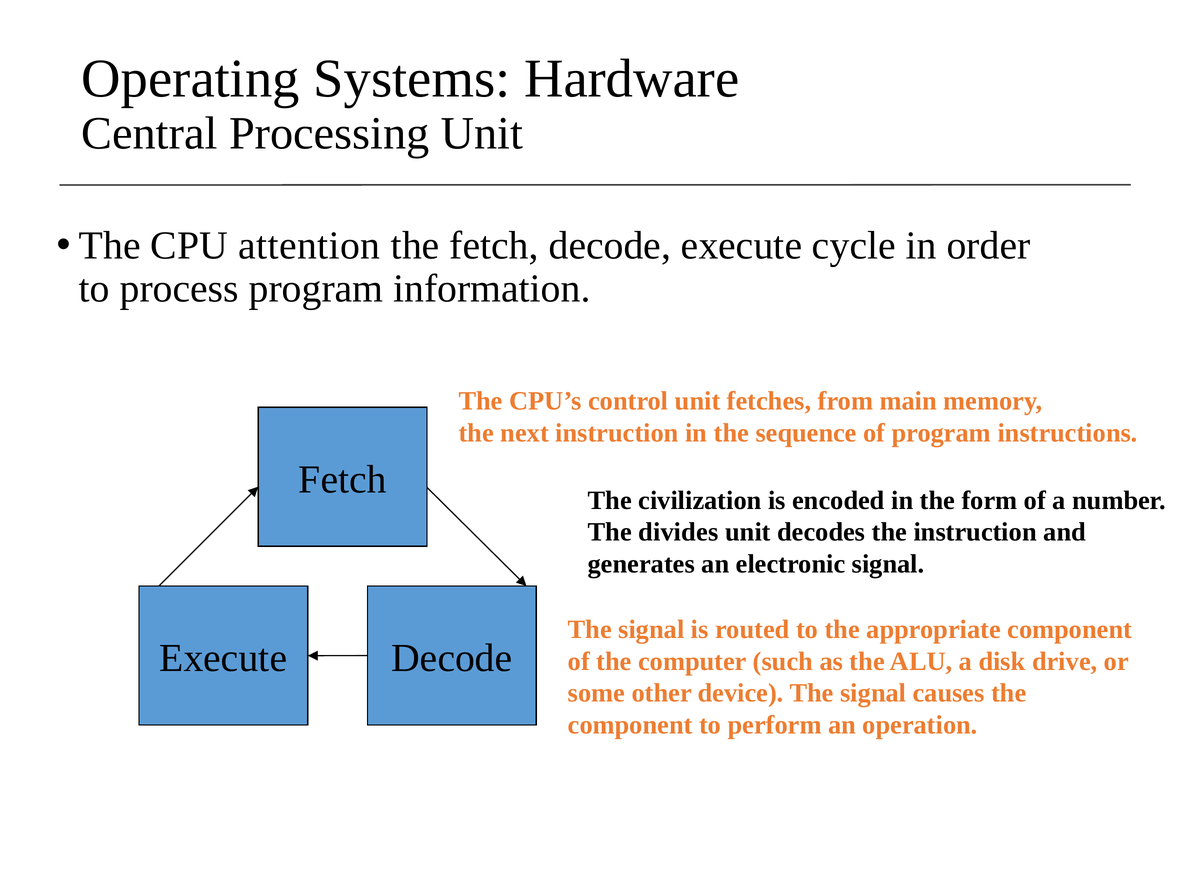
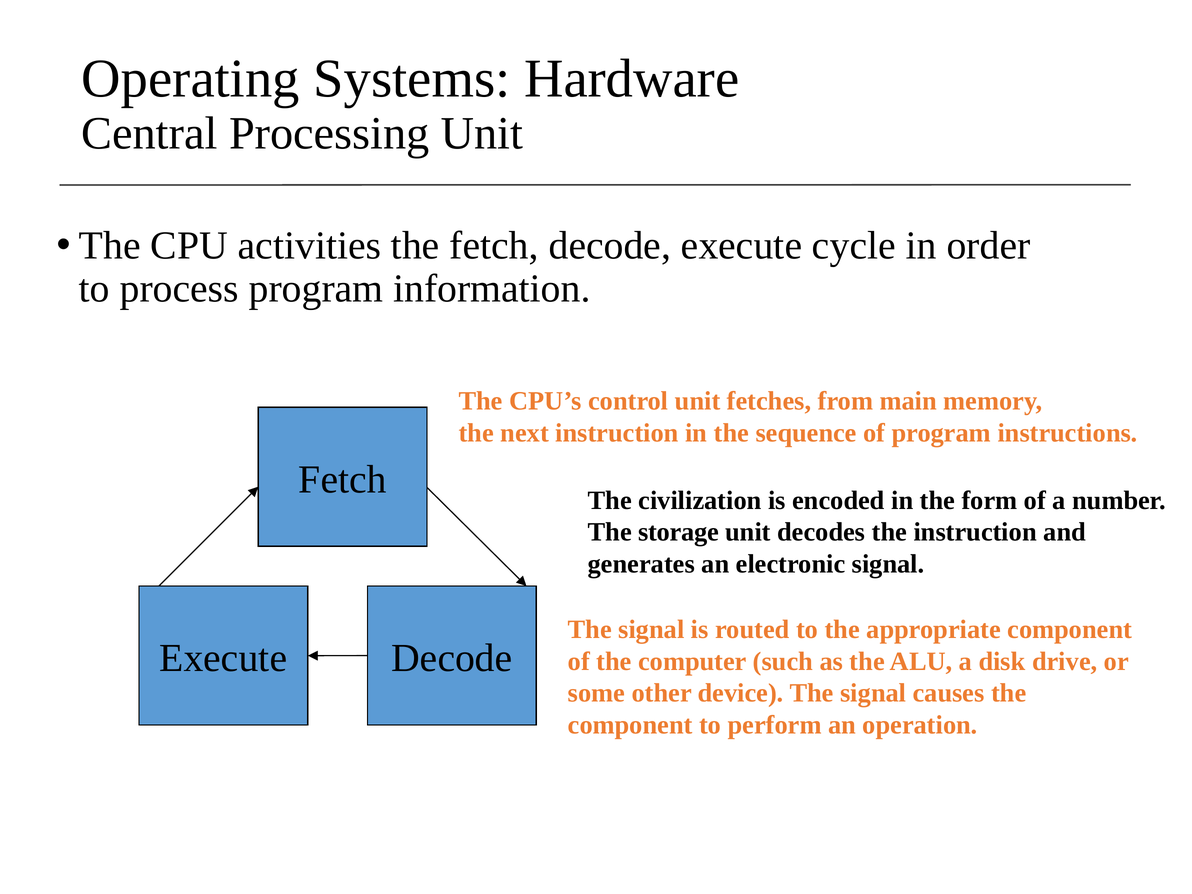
attention: attention -> activities
divides: divides -> storage
